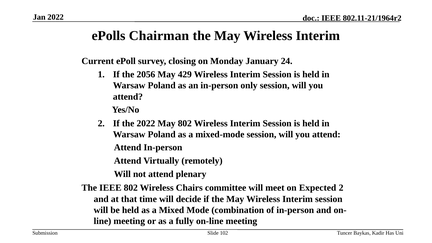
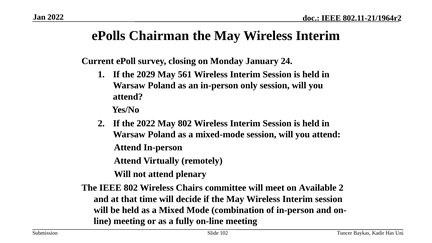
2056: 2056 -> 2029
429: 429 -> 561
Expected: Expected -> Available
